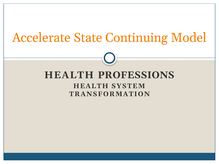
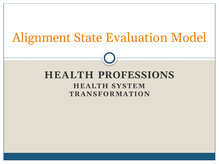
Accelerate: Accelerate -> Alignment
Continuing: Continuing -> Evaluation
